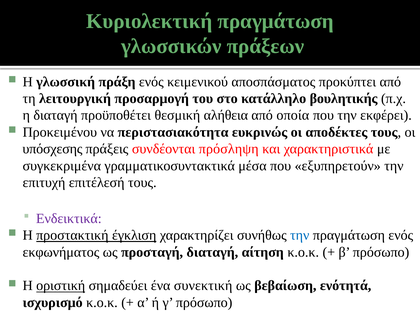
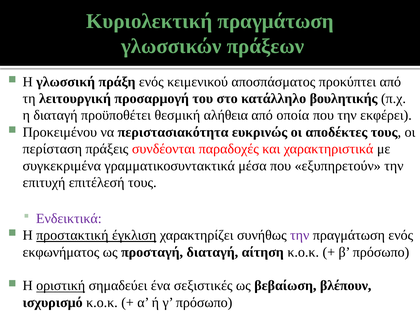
υπόσχεσης: υπόσχεσης -> περίσταση
πρόσληψη: πρόσληψη -> παραδοχές
την at (300, 235) colour: blue -> purple
συνεκτική: συνεκτική -> σεξιστικές
ενότητά: ενότητά -> βλέπουν
